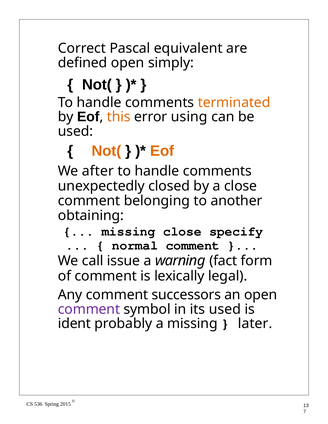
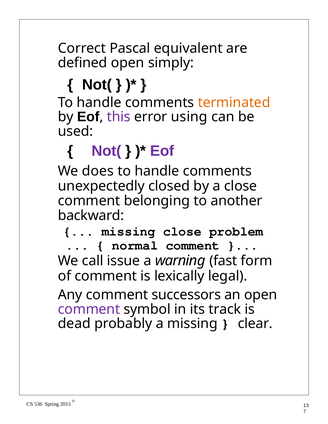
this colour: orange -> purple
Not( at (106, 151) colour: orange -> purple
Eof at (162, 151) colour: orange -> purple
after: after -> does
obtaining: obtaining -> backward
specify: specify -> problem
fact: fact -> fast
its used: used -> track
ident: ident -> dead
later: later -> clear
